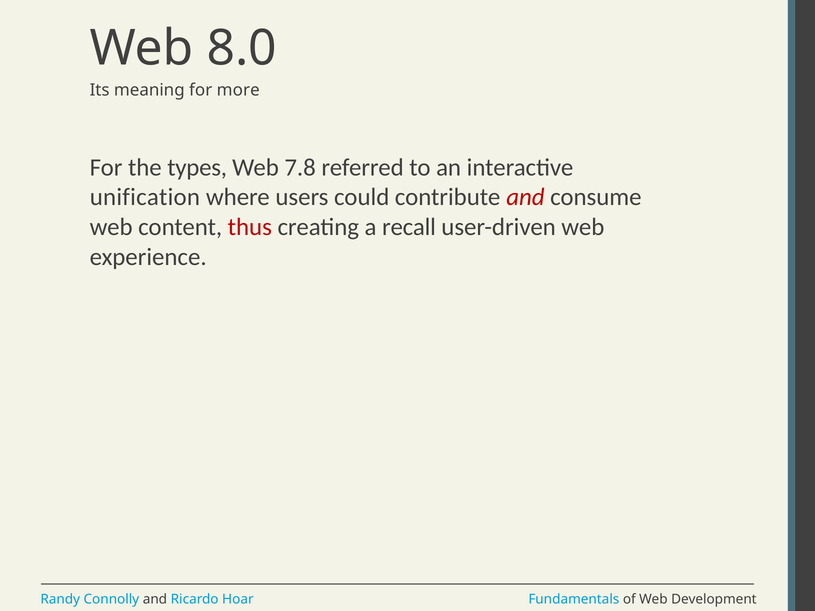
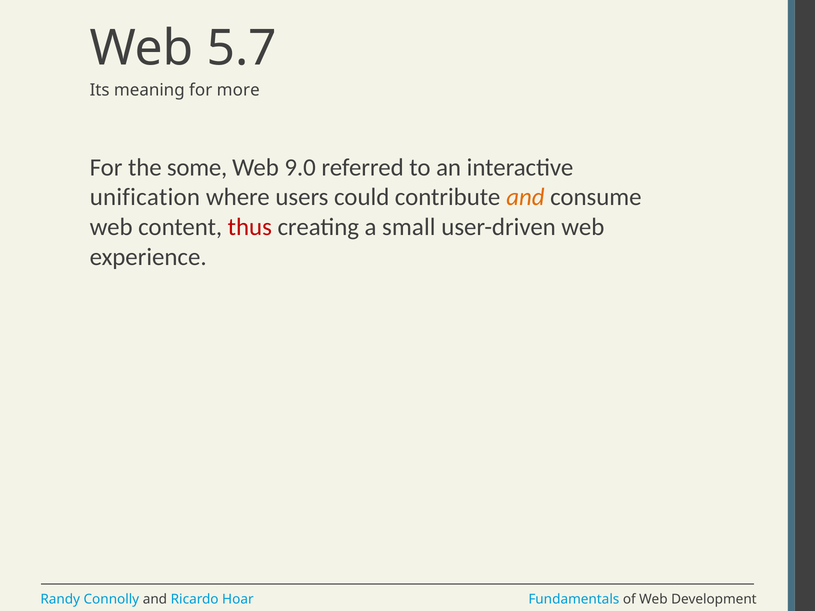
8.0: 8.0 -> 5.7
types: types -> some
7.8: 7.8 -> 9.0
and at (525, 197) colour: red -> orange
recall: recall -> small
